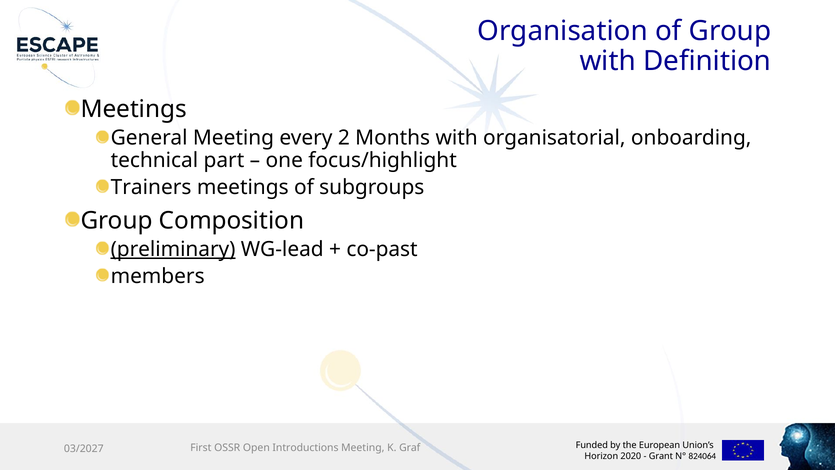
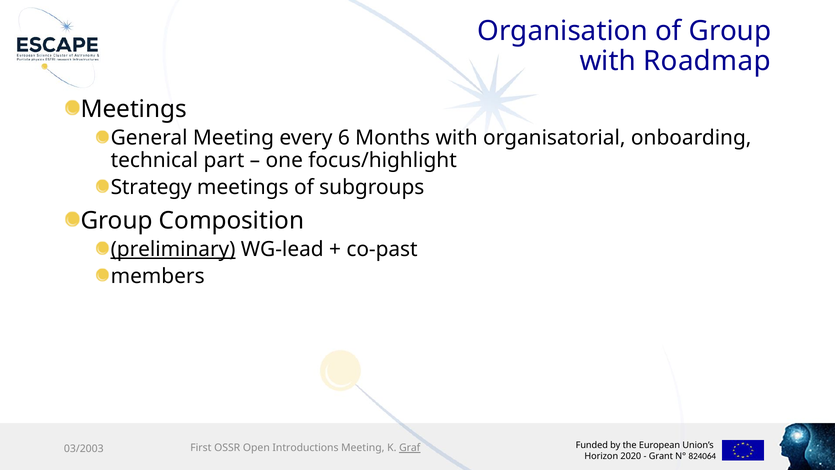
Definition: Definition -> Roadmap
2: 2 -> 6
Trainers: Trainers -> Strategy
Graf underline: none -> present
03/2027: 03/2027 -> 03/2003
